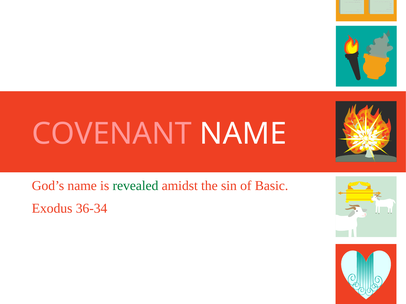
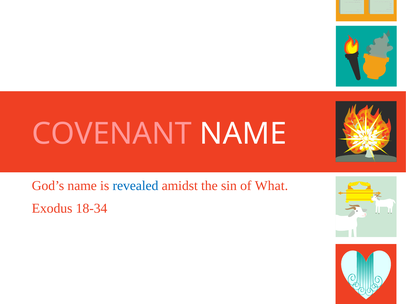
revealed colour: green -> blue
Basic: Basic -> What
36-34: 36-34 -> 18-34
